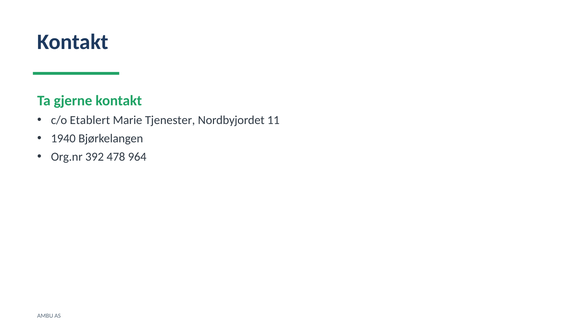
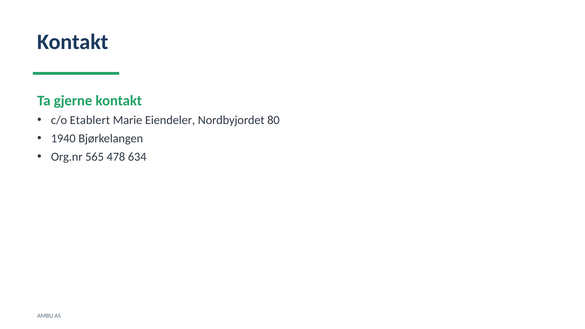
Tjenester: Tjenester -> Eiendeler
11: 11 -> 80
392: 392 -> 565
964: 964 -> 634
